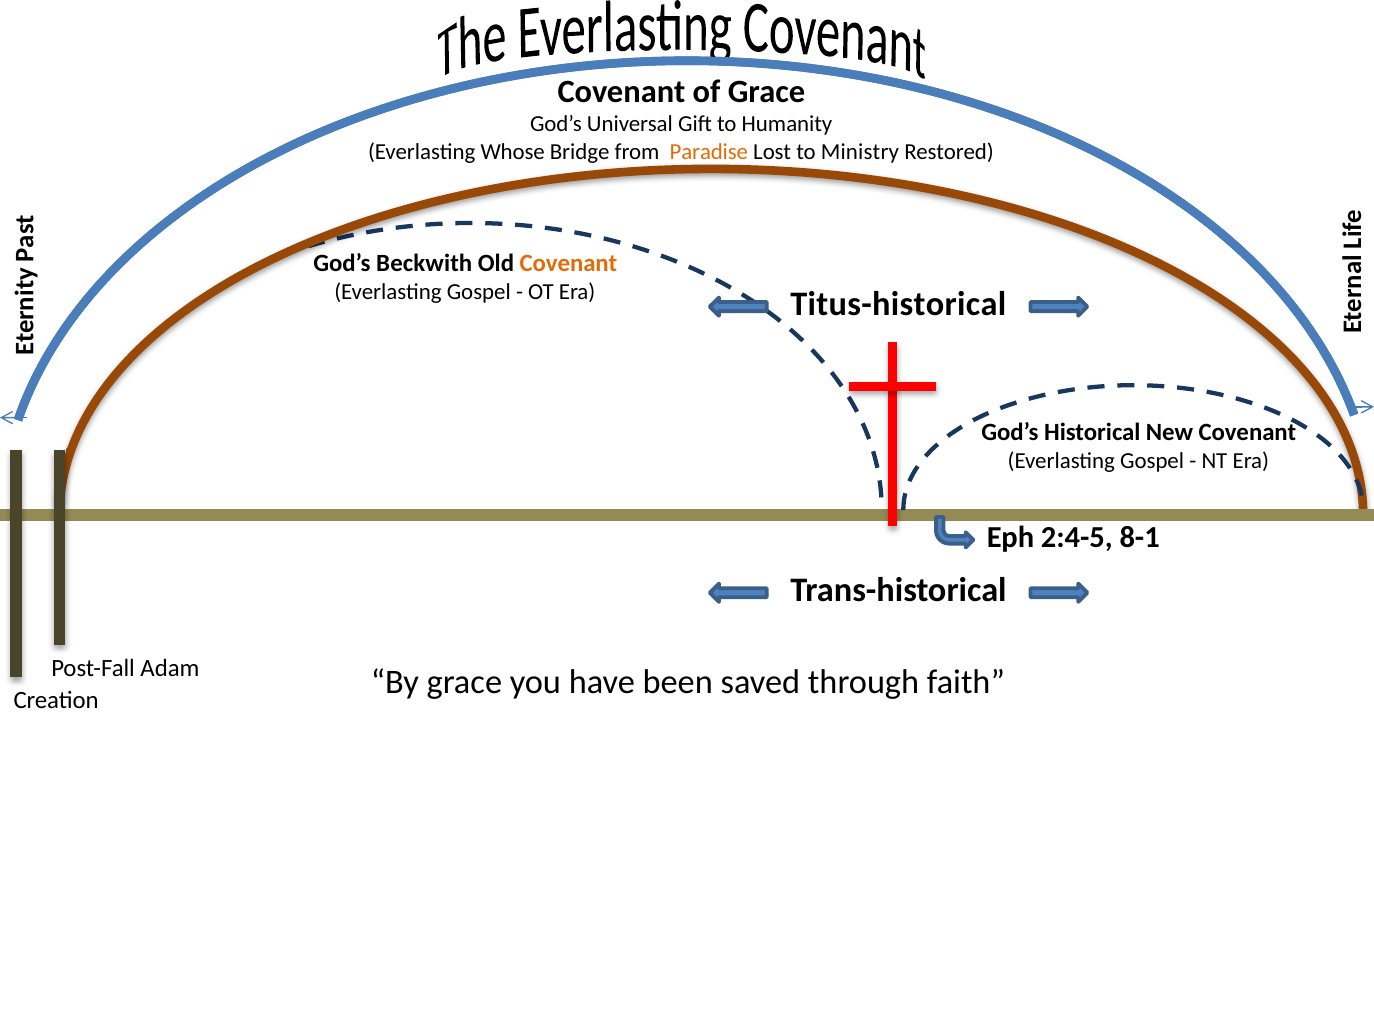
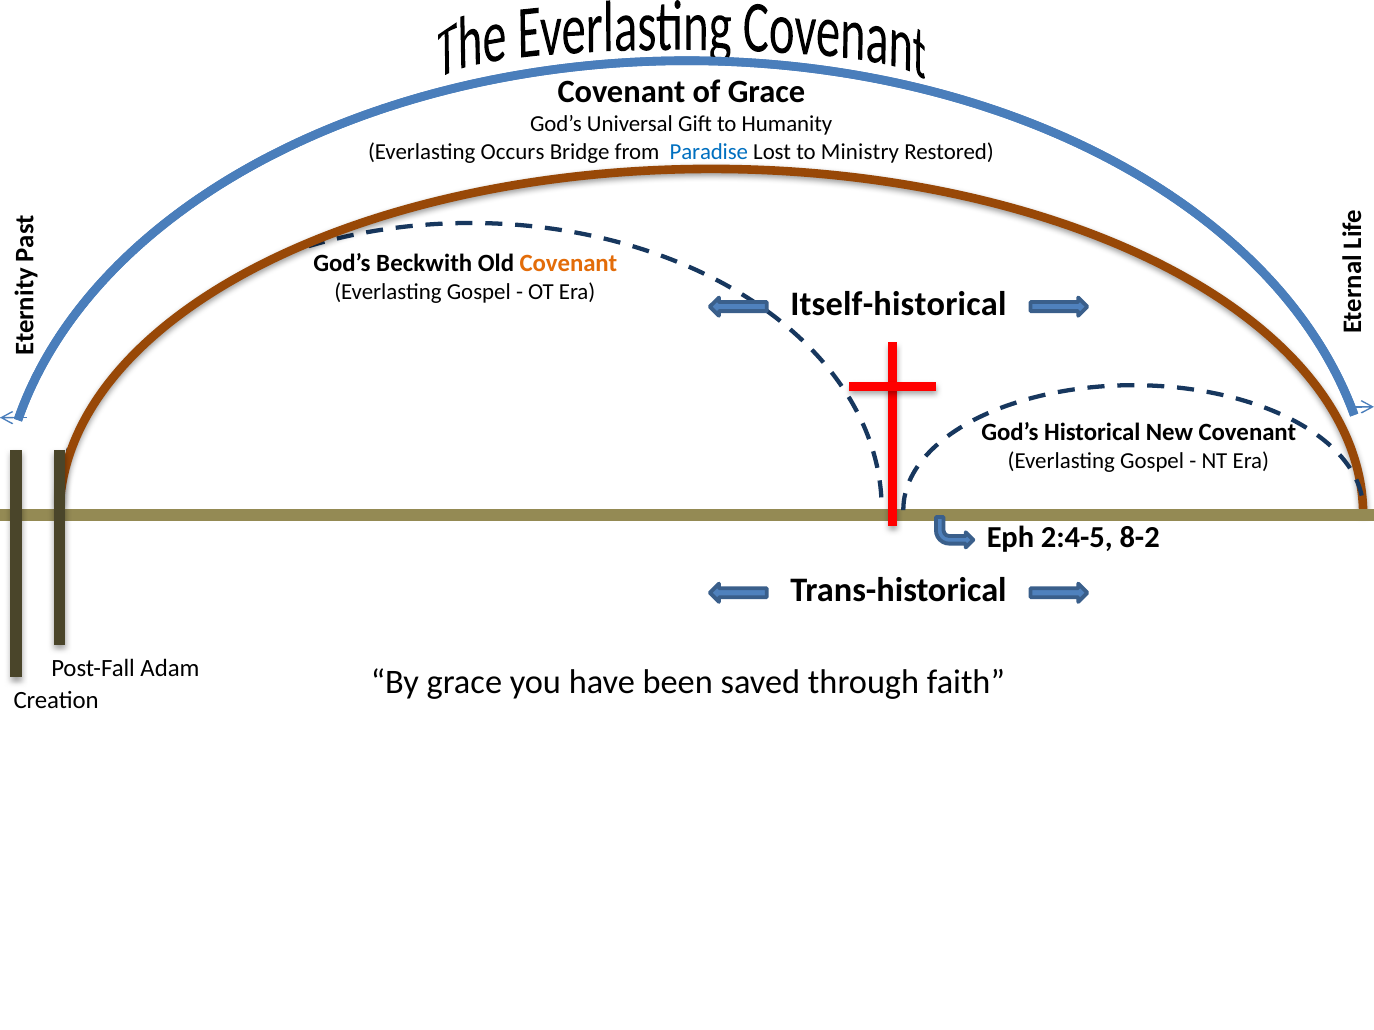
Whose: Whose -> Occurs
Paradise colour: orange -> blue
Titus-historical: Titus-historical -> Itself-historical
8-1: 8-1 -> 8-2
